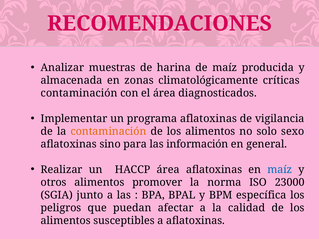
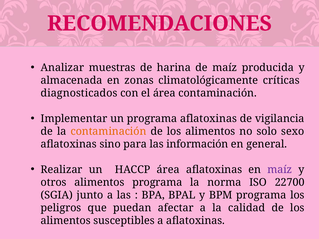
contaminación at (79, 93): contaminación -> diagnosticados
área diagnosticados: diagnosticados -> contaminación
maíz at (280, 170) colour: blue -> purple
alimentos promover: promover -> programa
23000: 23000 -> 22700
BPM específica: específica -> programa
